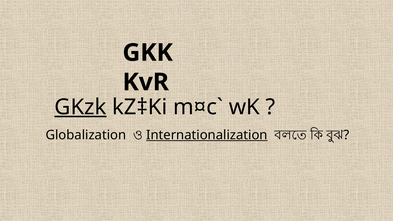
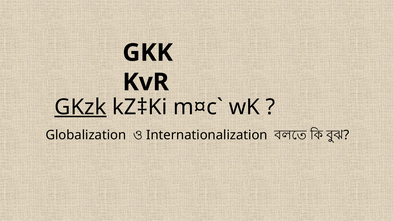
Internationalization underline: present -> none
